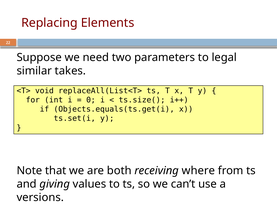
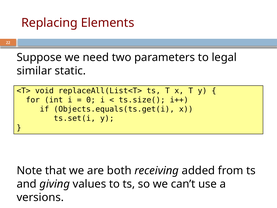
takes: takes -> static
where: where -> added
